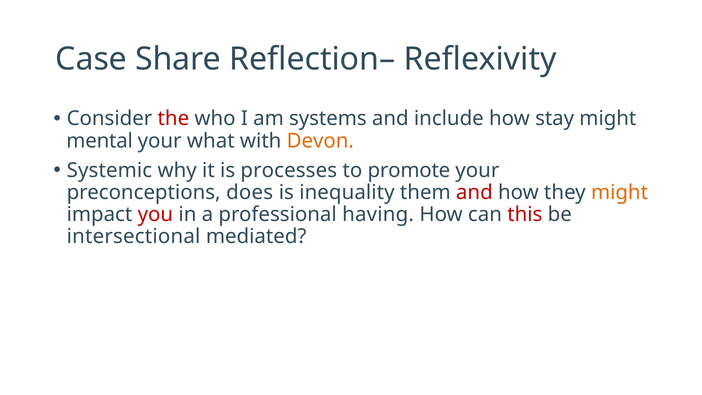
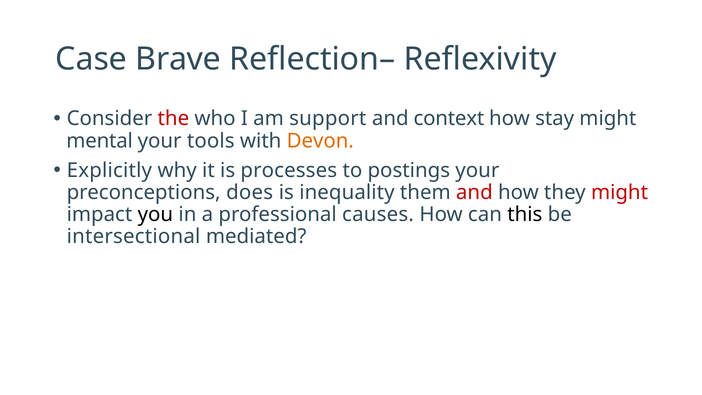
Share: Share -> Brave
systems: systems -> support
include: include -> context
what: what -> tools
Systemic: Systemic -> Explicitly
promote: promote -> postings
might at (620, 192) colour: orange -> red
you colour: red -> black
having: having -> causes
this colour: red -> black
